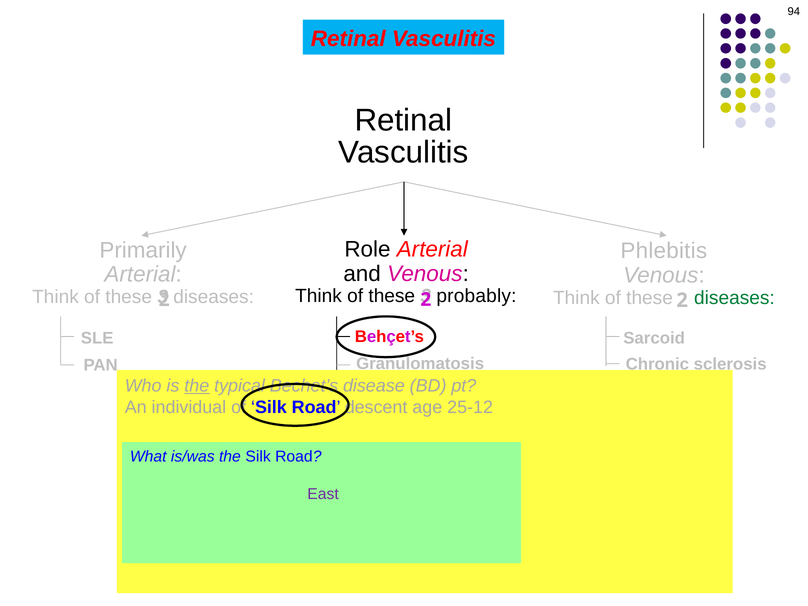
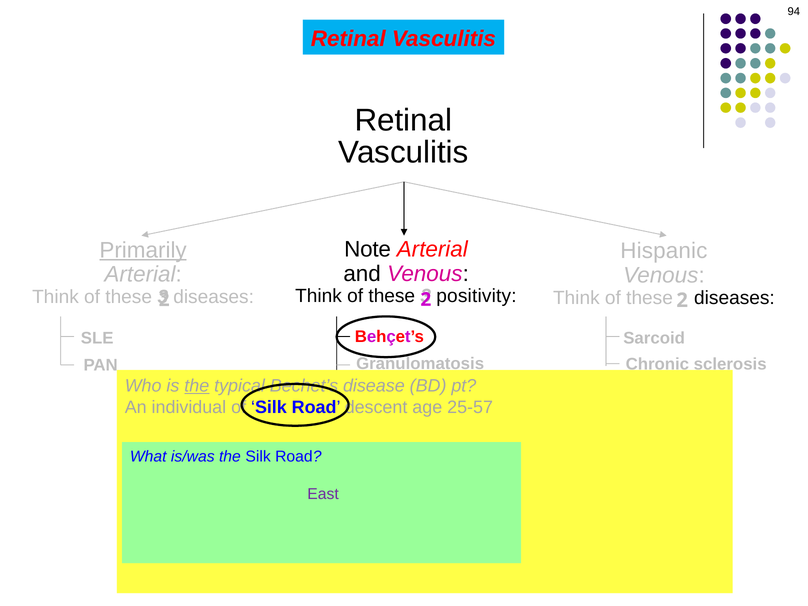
Role: Role -> Note
Primarily underline: none -> present
Phlebitis: Phlebitis -> Hispanic
probably: probably -> positivity
diseases at (734, 298) colour: green -> black
25-12: 25-12 -> 25-57
